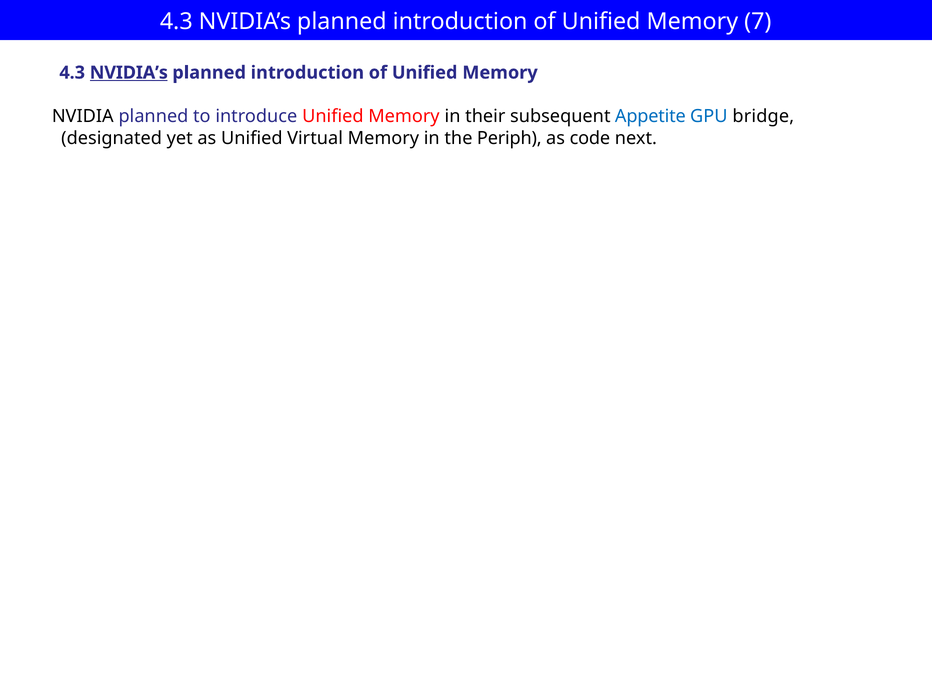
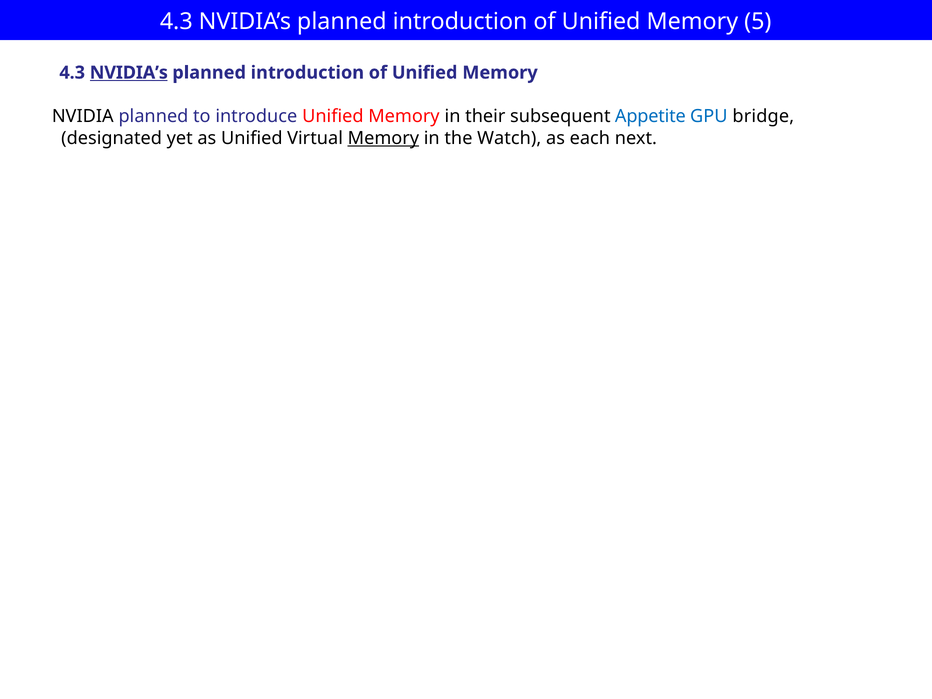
7: 7 -> 5
Memory at (383, 138) underline: none -> present
Periph: Periph -> Watch
code: code -> each
